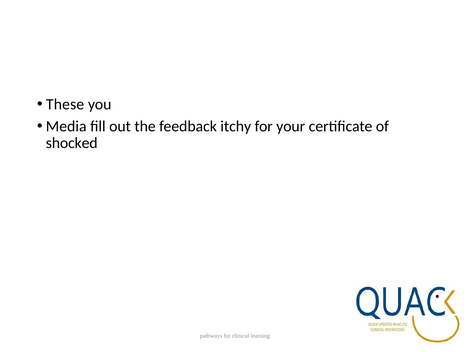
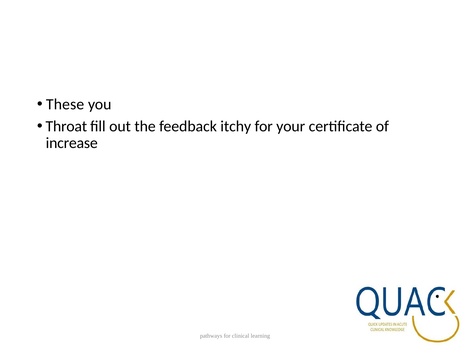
Media: Media -> Throat
shocked: shocked -> increase
